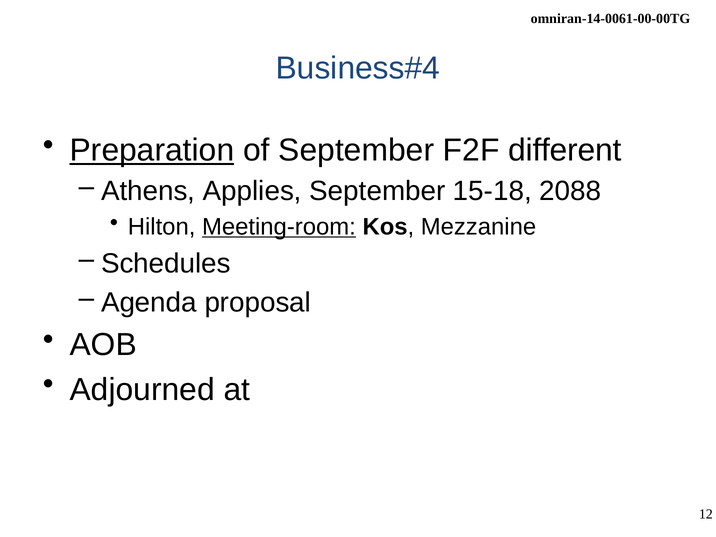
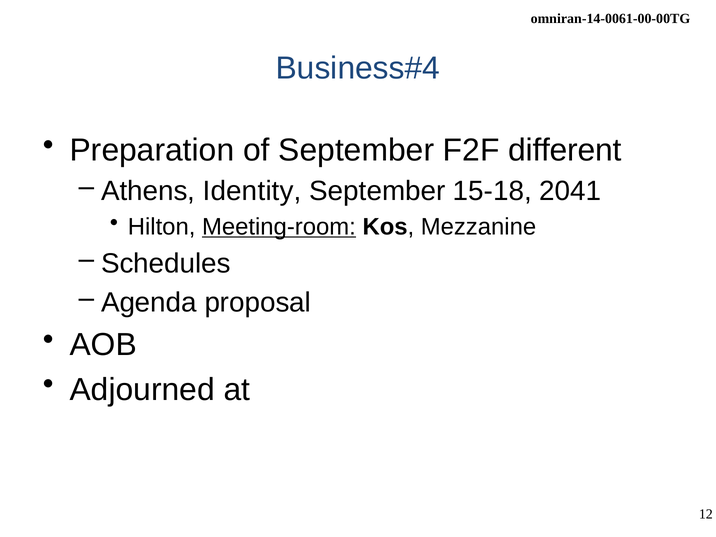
Preparation underline: present -> none
Applies: Applies -> Identity
2088: 2088 -> 2041
